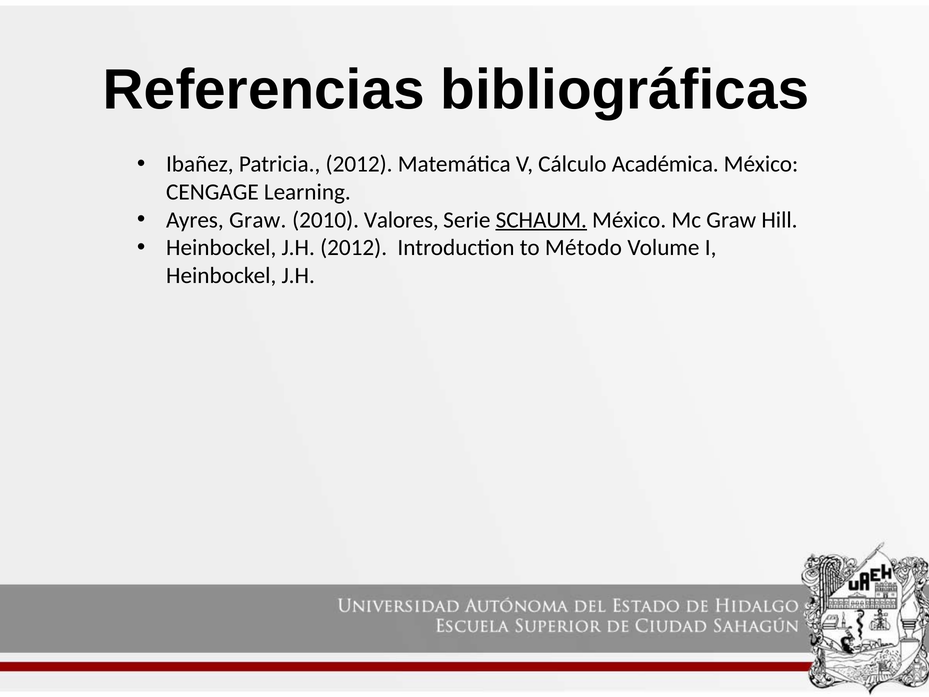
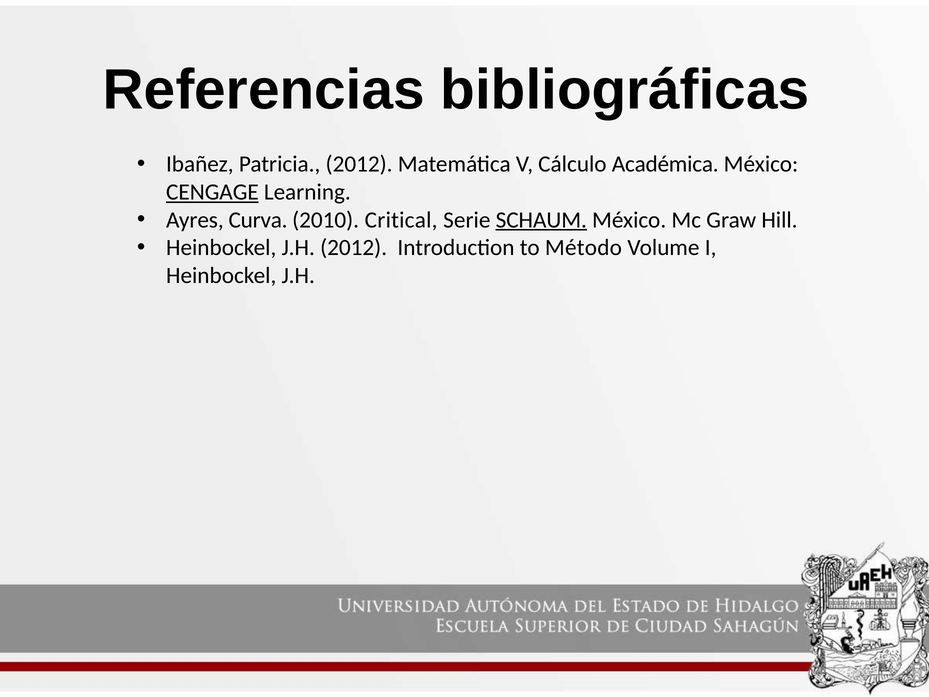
CENGAGE underline: none -> present
Ayres Graw: Graw -> Curva
Valores: Valores -> Critical
